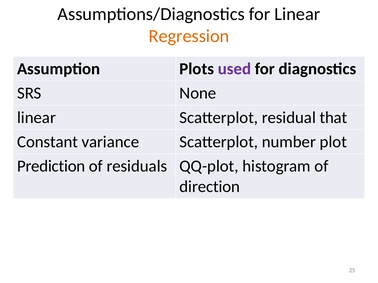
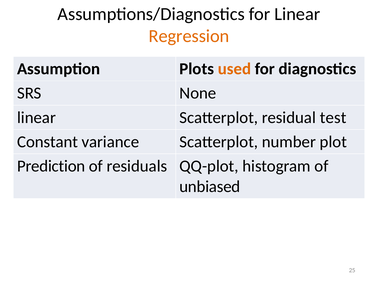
used colour: purple -> orange
that: that -> test
direction: direction -> unbiased
